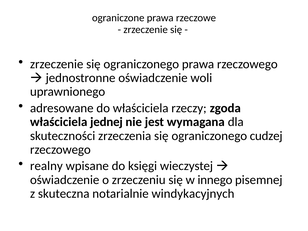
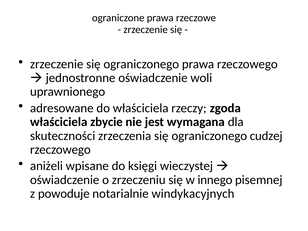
jednej: jednej -> zbycie
realny: realny -> aniżeli
skuteczna: skuteczna -> powoduje
